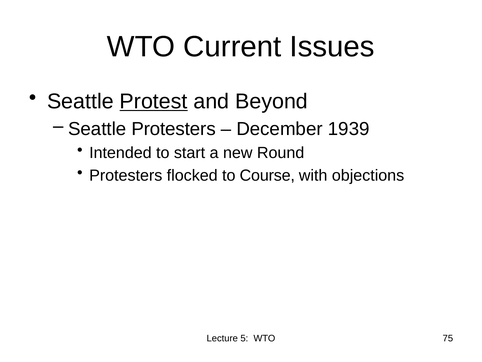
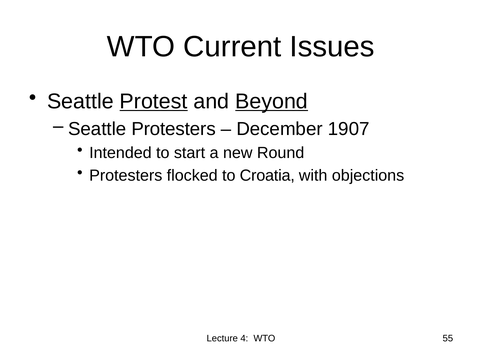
Beyond underline: none -> present
1939: 1939 -> 1907
Course: Course -> Croatia
5: 5 -> 4
75: 75 -> 55
